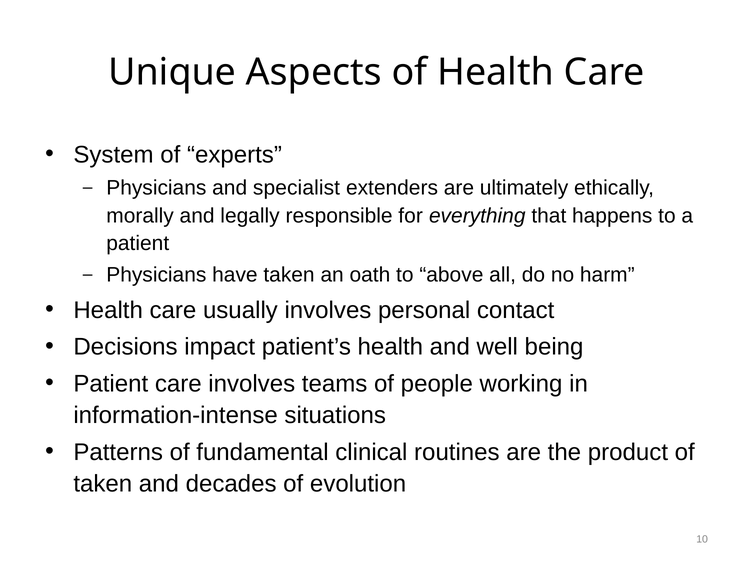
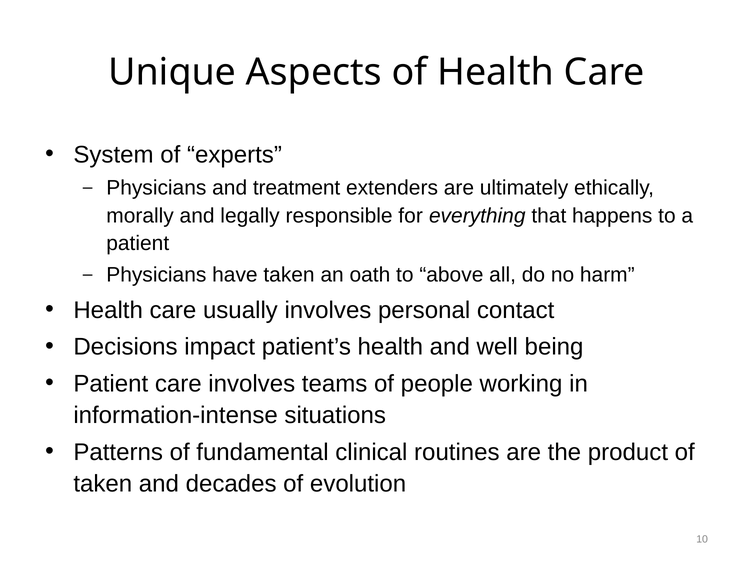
specialist: specialist -> treatment
